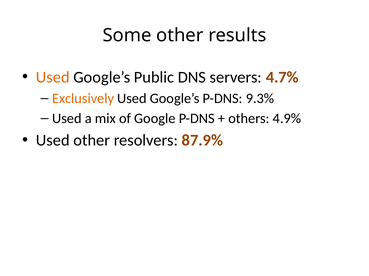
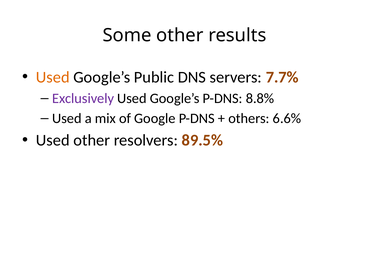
4.7%: 4.7% -> 7.7%
Exclusively colour: orange -> purple
9.3%: 9.3% -> 8.8%
4.9%: 4.9% -> 6.6%
87.9%: 87.9% -> 89.5%
